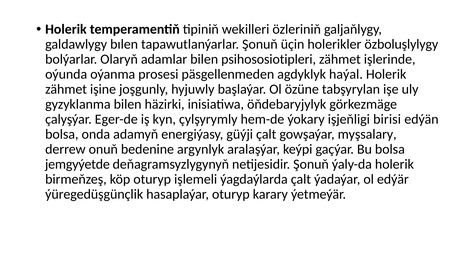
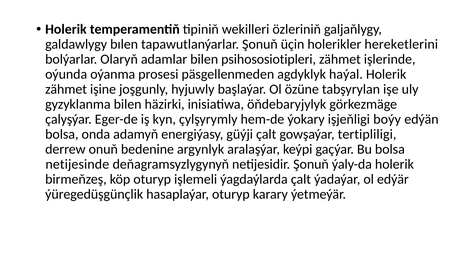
özboluşlylygy: özboluşlylygy -> hereketlerini
birisi: birisi -> boýy
myşsalary: myşsalary -> tertipliligi
jemgyýetde: jemgyýetde -> netijesinde
